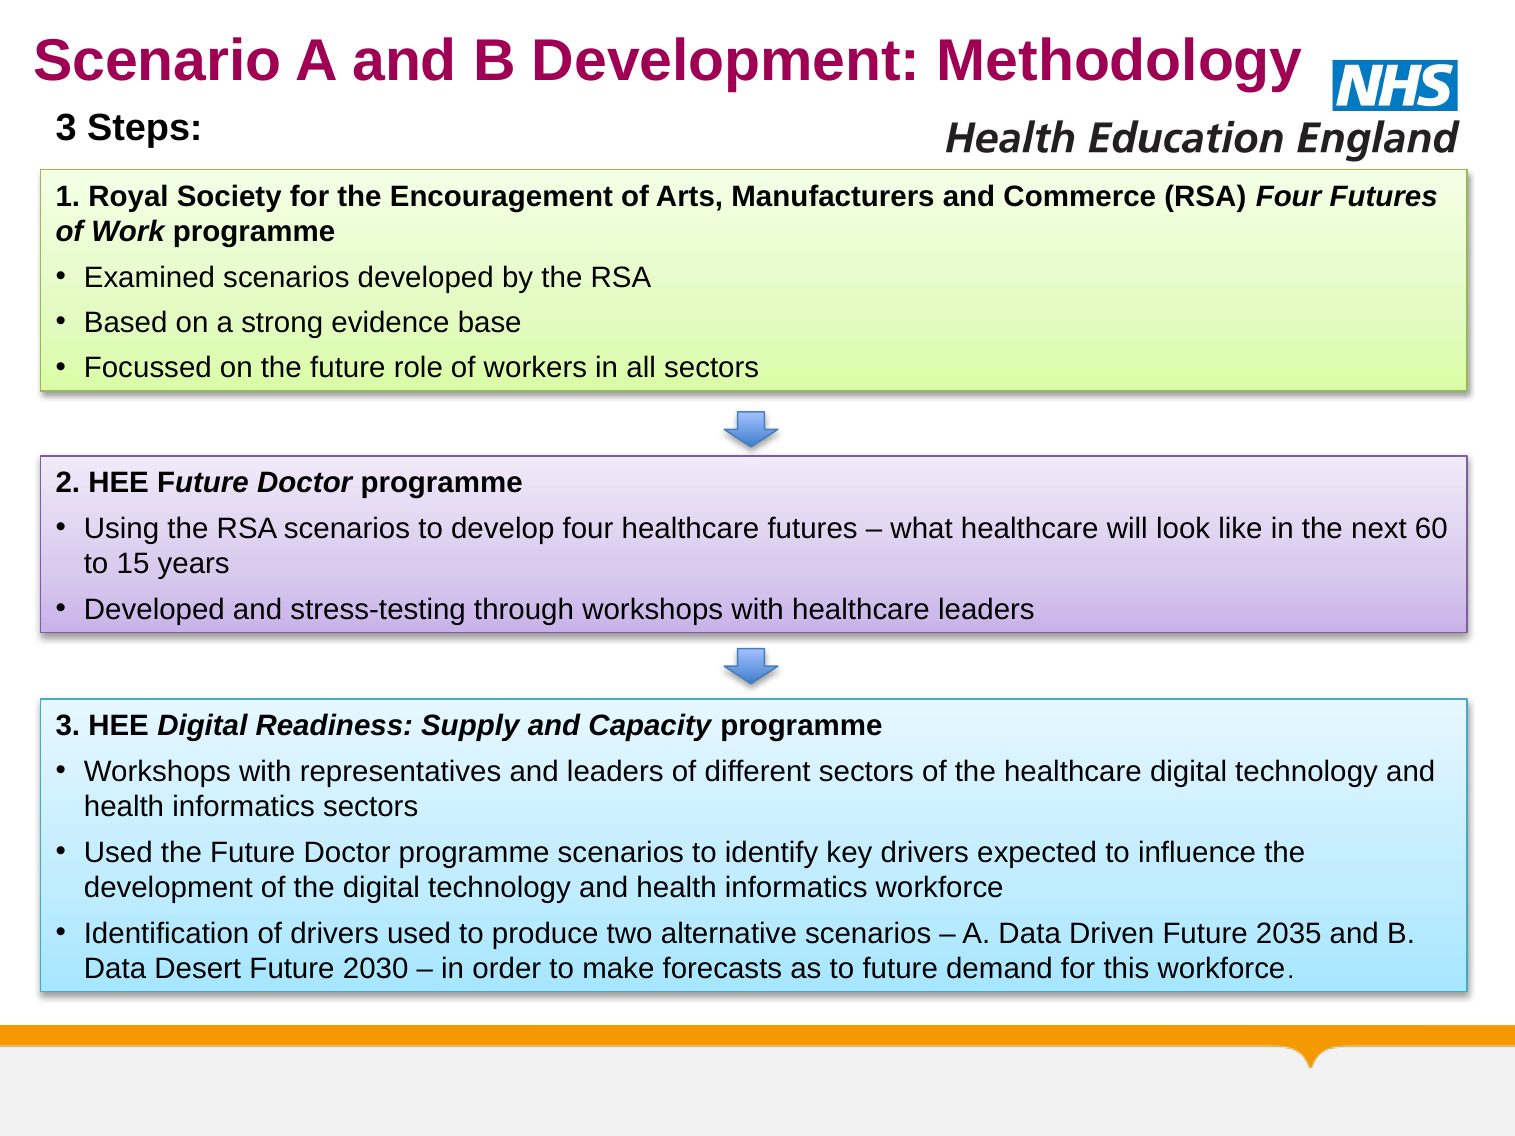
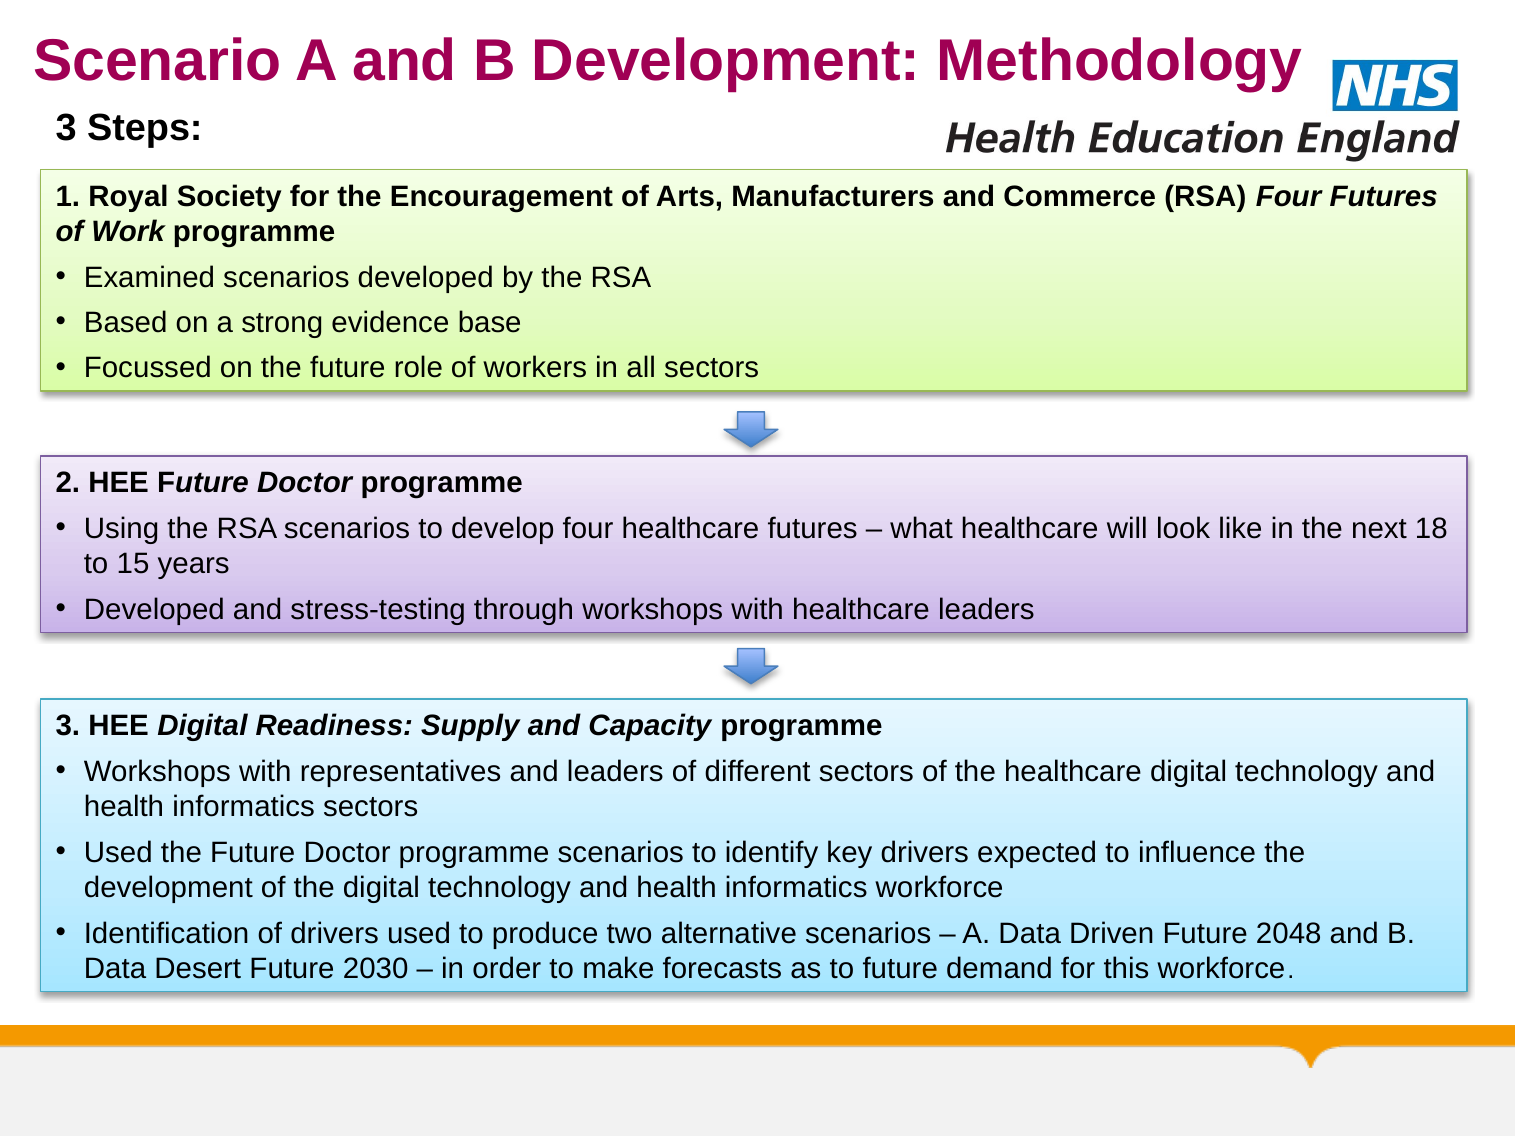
60: 60 -> 18
2035: 2035 -> 2048
